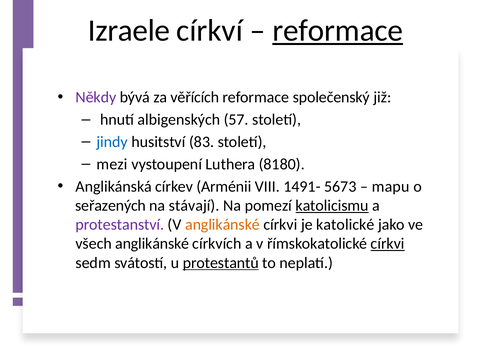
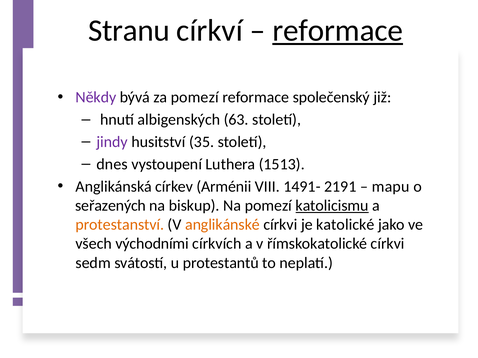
Izraele: Izraele -> Stranu
za věřících: věřících -> pomezí
57: 57 -> 63
jindy colour: blue -> purple
83: 83 -> 35
mezi: mezi -> dnes
8180: 8180 -> 1513
5673: 5673 -> 2191
stávají: stávají -> biskup
protestanství colour: purple -> orange
všech anglikánské: anglikánské -> východními
církvi at (388, 244) underline: present -> none
protestantů underline: present -> none
